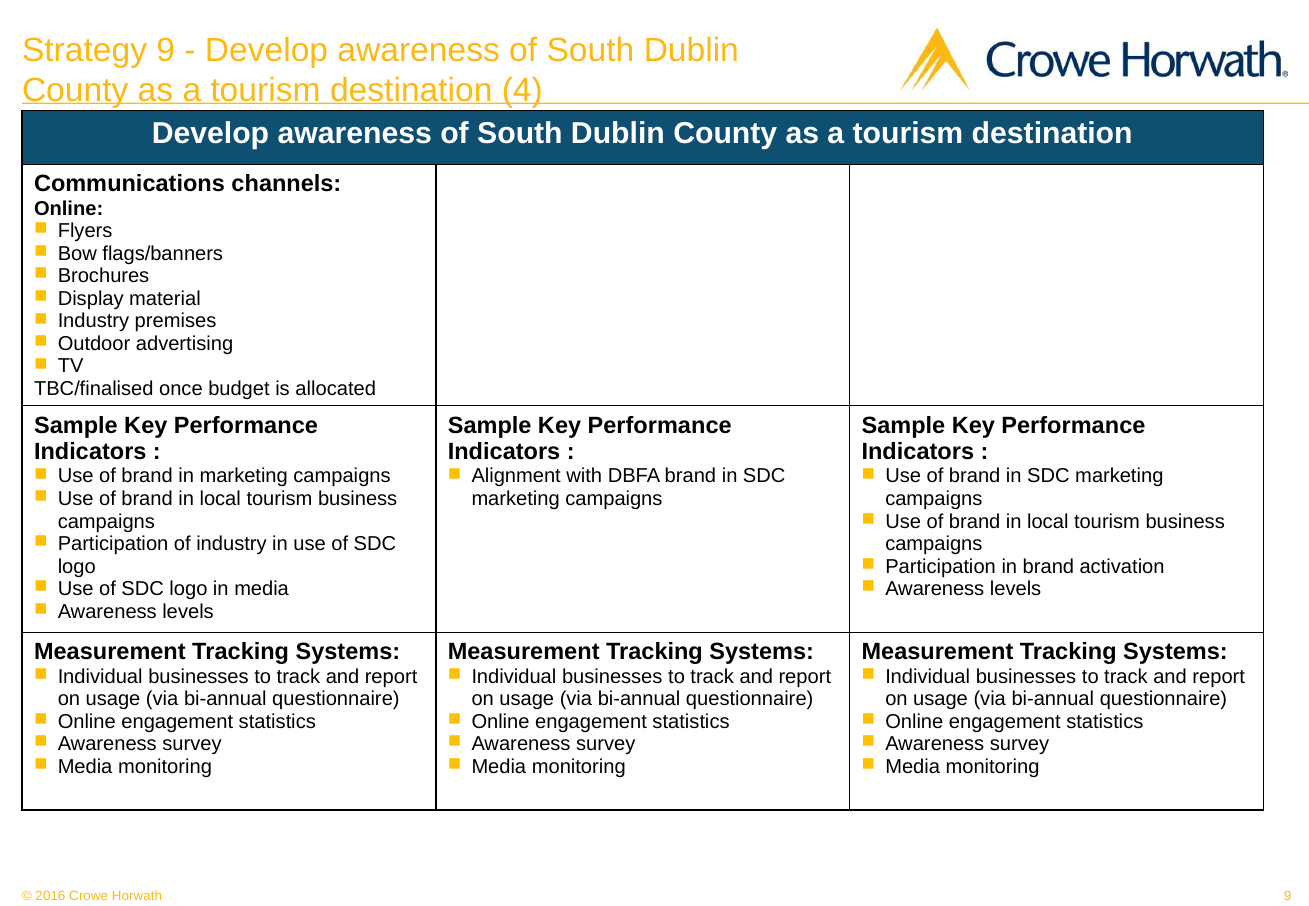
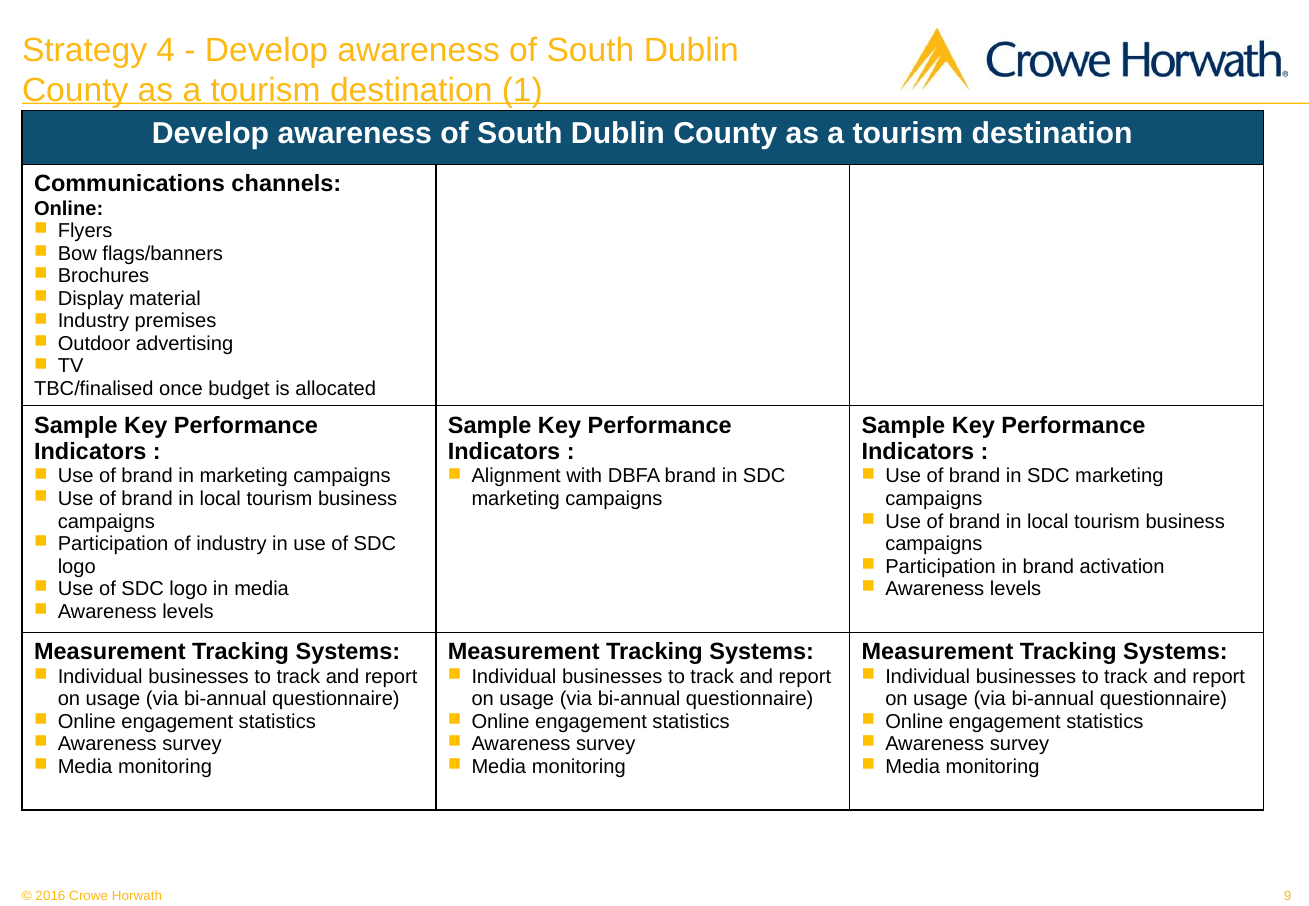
Strategy 9: 9 -> 4
4: 4 -> 1
